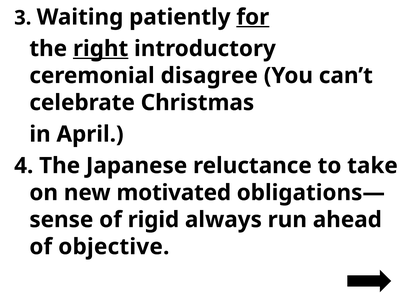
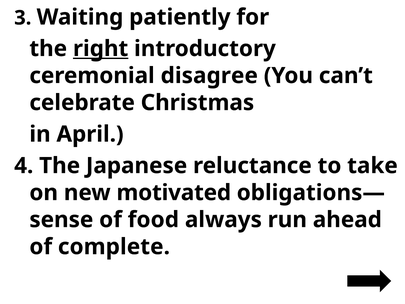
for underline: present -> none
rigid: rigid -> food
objective: objective -> complete
